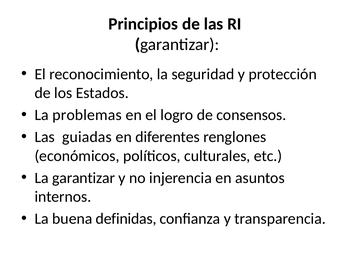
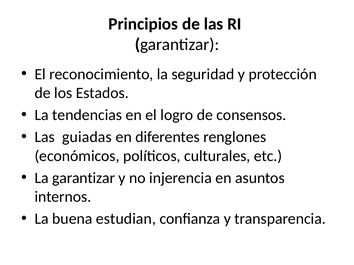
problemas: problemas -> tendencias
definidas: definidas -> estudian
